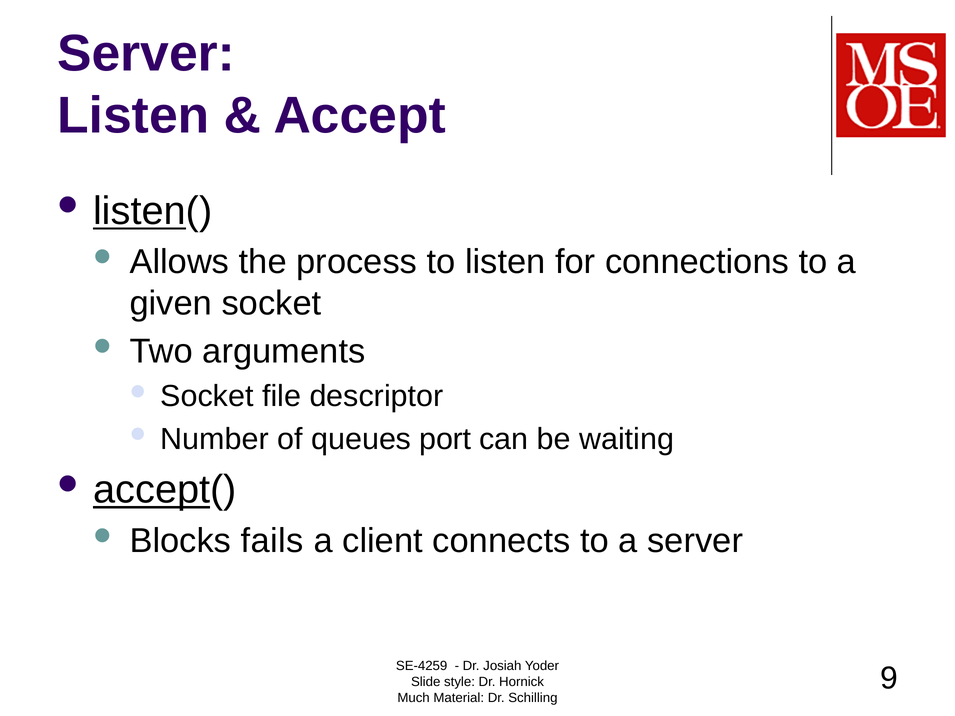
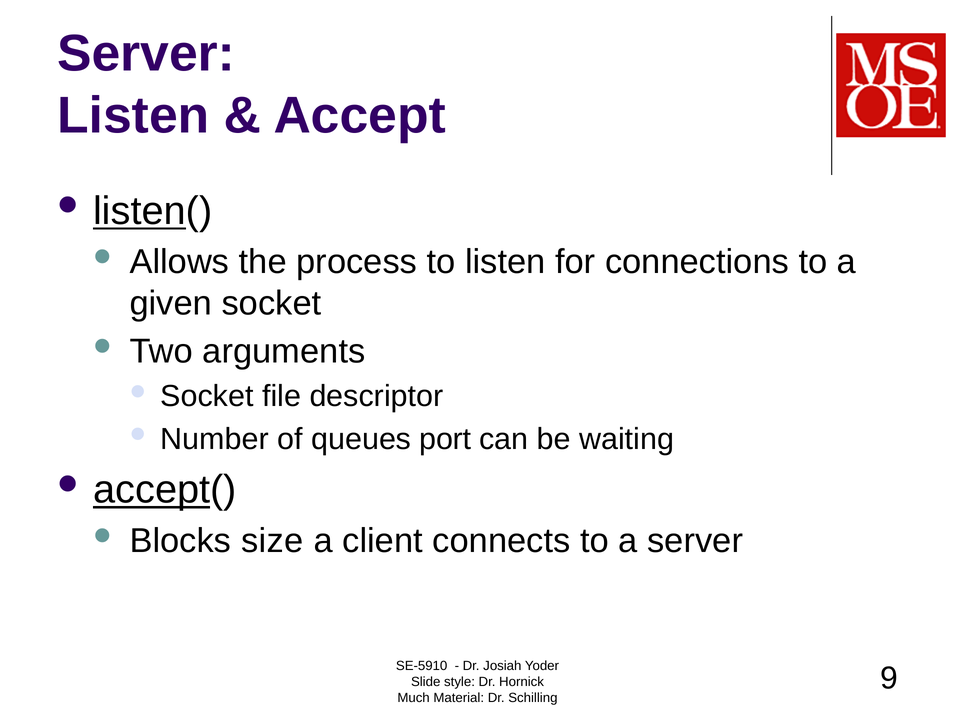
fails: fails -> size
SE-4259: SE-4259 -> SE-5910
